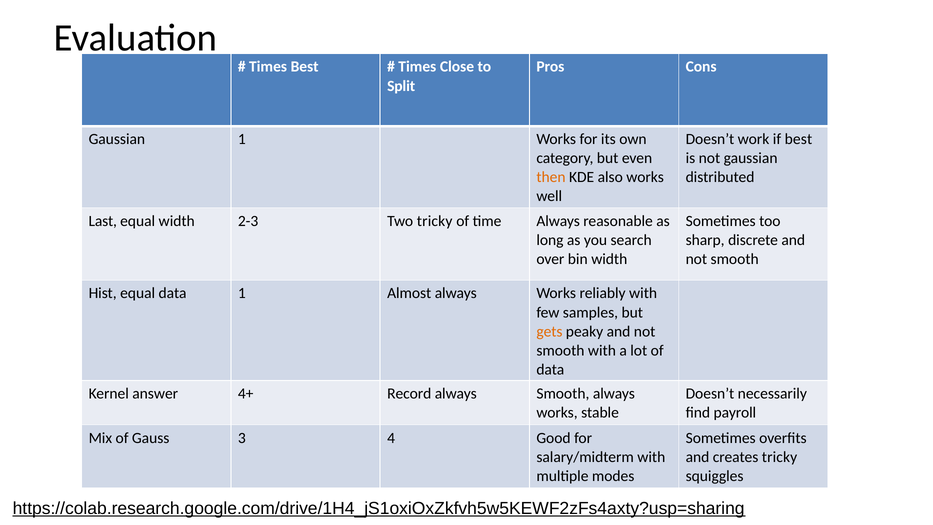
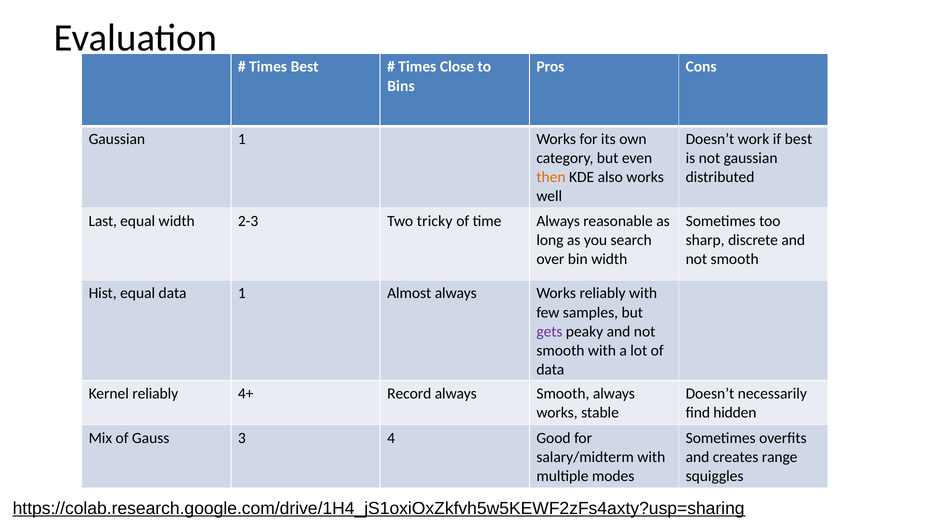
Split: Split -> Bins
gets colour: orange -> purple
Kernel answer: answer -> reliably
payroll: payroll -> hidden
creates tricky: tricky -> range
